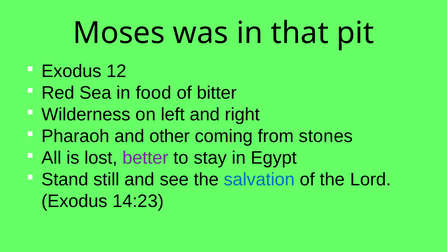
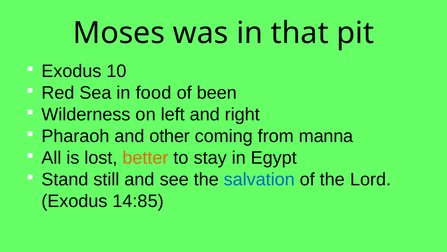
12: 12 -> 10
bitter: bitter -> been
stones: stones -> manna
better colour: purple -> orange
14:23: 14:23 -> 14:85
